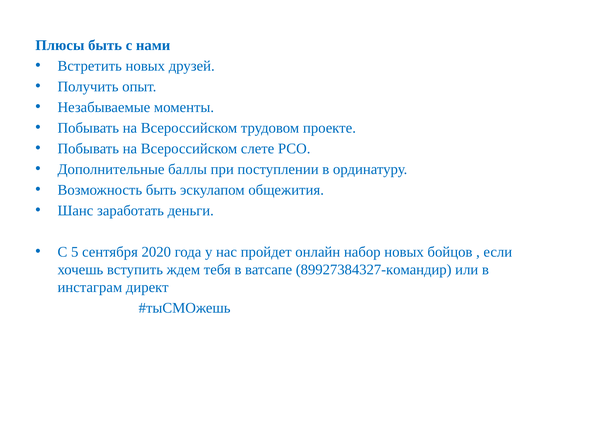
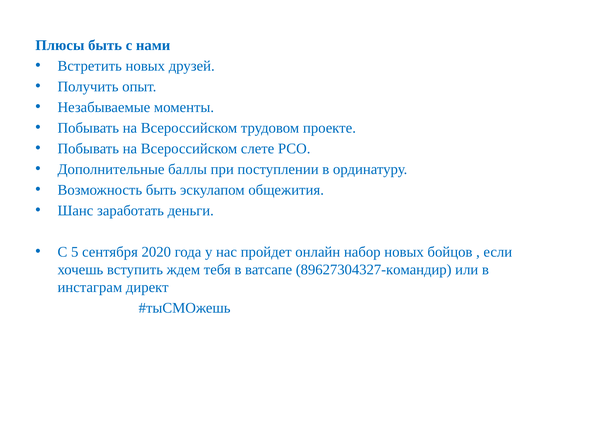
89927384327-командир: 89927384327-командир -> 89627304327-командир
